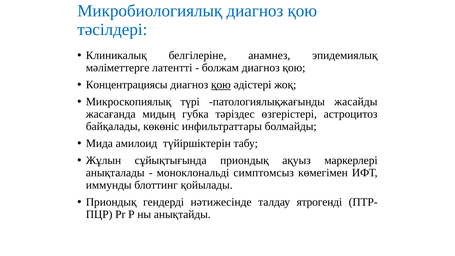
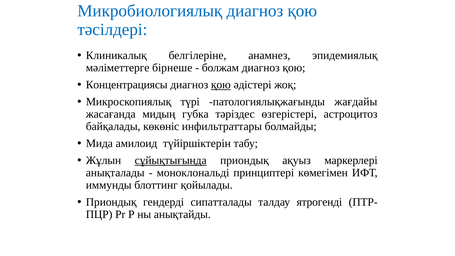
латентті: латентті -> бірнеше
жасайды: жасайды -> жағдайы
сұйықтығында underline: none -> present
симптомсыз: симптомсыз -> принциптері
нәтижесінде: нәтижесінде -> сипатталады
